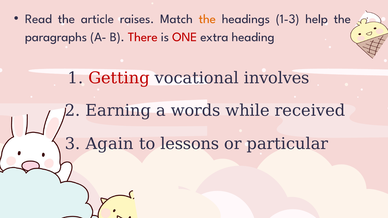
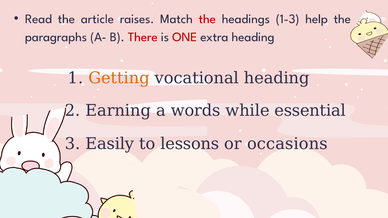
the at (207, 19) colour: orange -> red
Getting colour: red -> orange
vocational involves: involves -> heading
received: received -> essential
Again: Again -> Easily
particular: particular -> occasions
